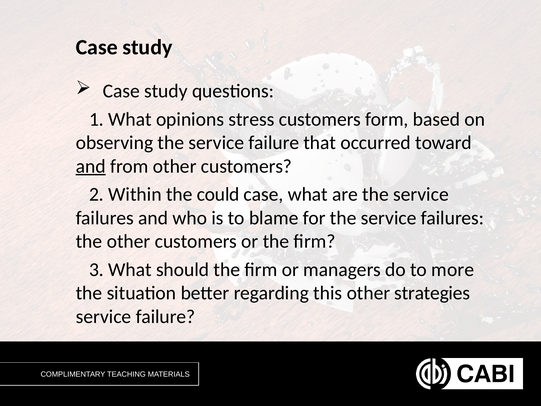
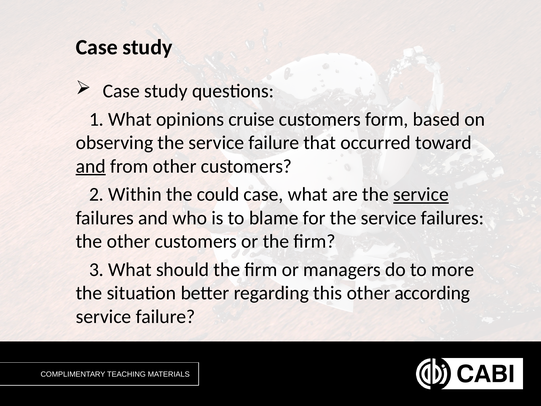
stress: stress -> cruise
service at (421, 194) underline: none -> present
strategies: strategies -> according
